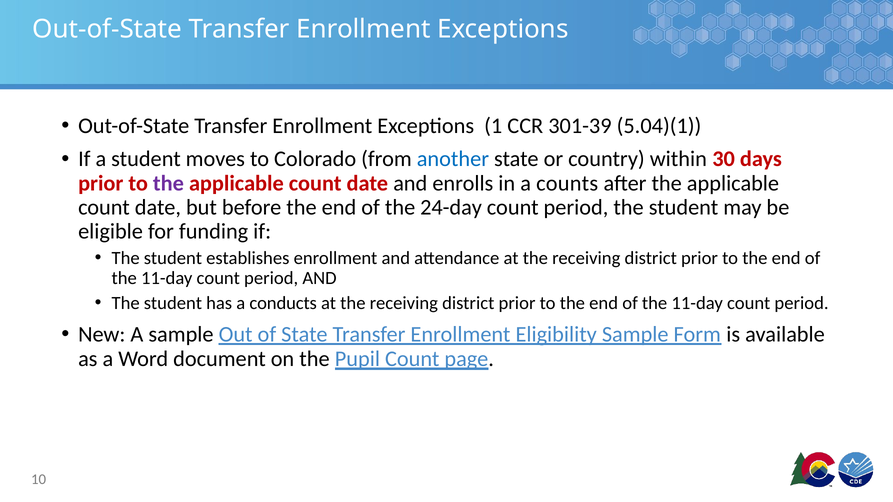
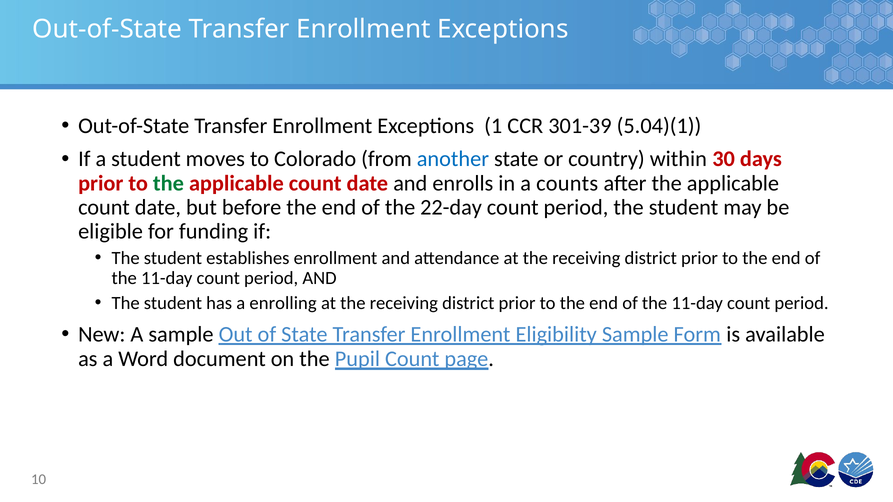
the at (168, 183) colour: purple -> green
24-day: 24-day -> 22-day
conducts: conducts -> enrolling
